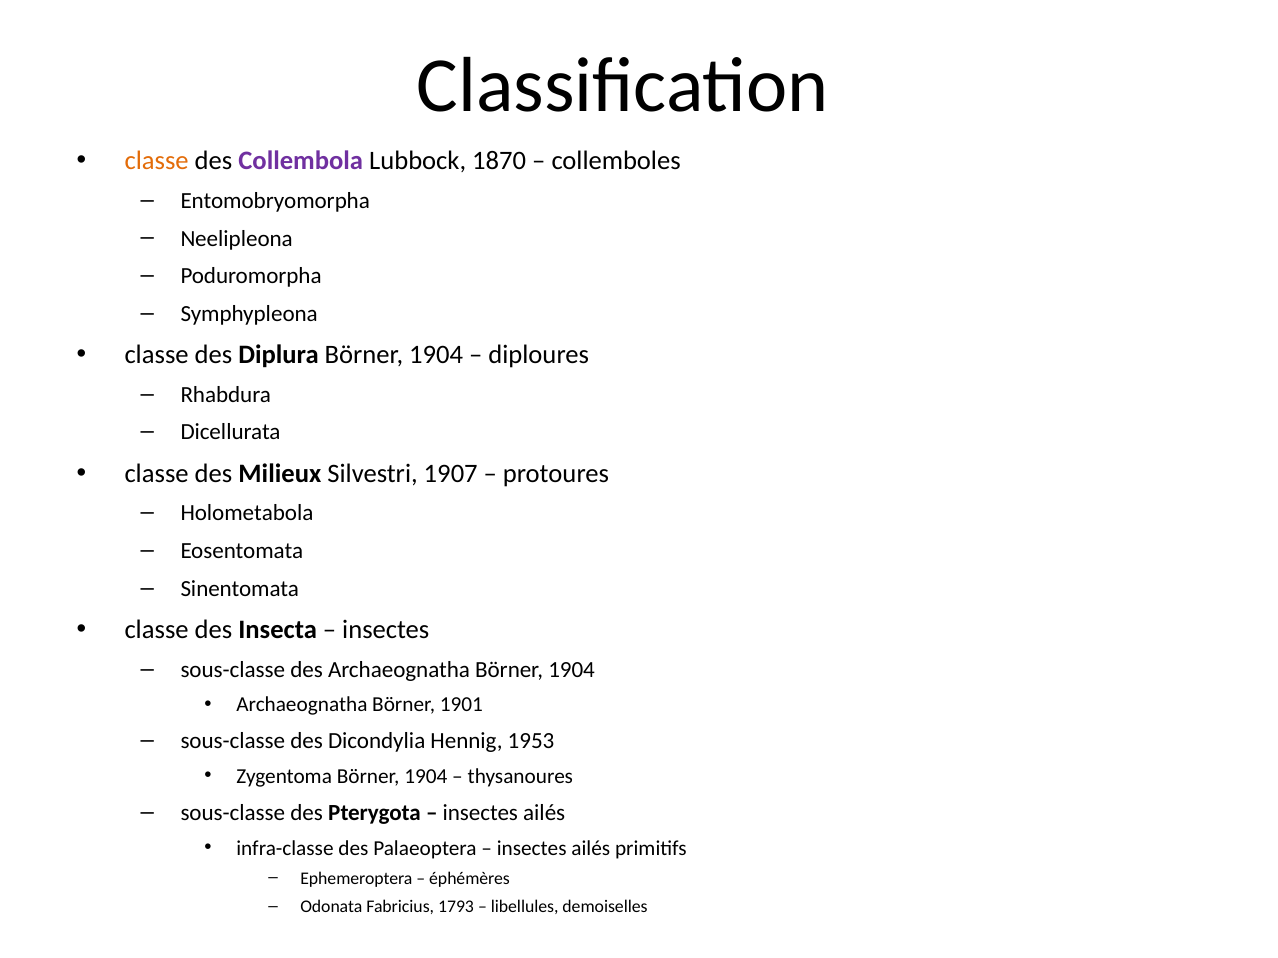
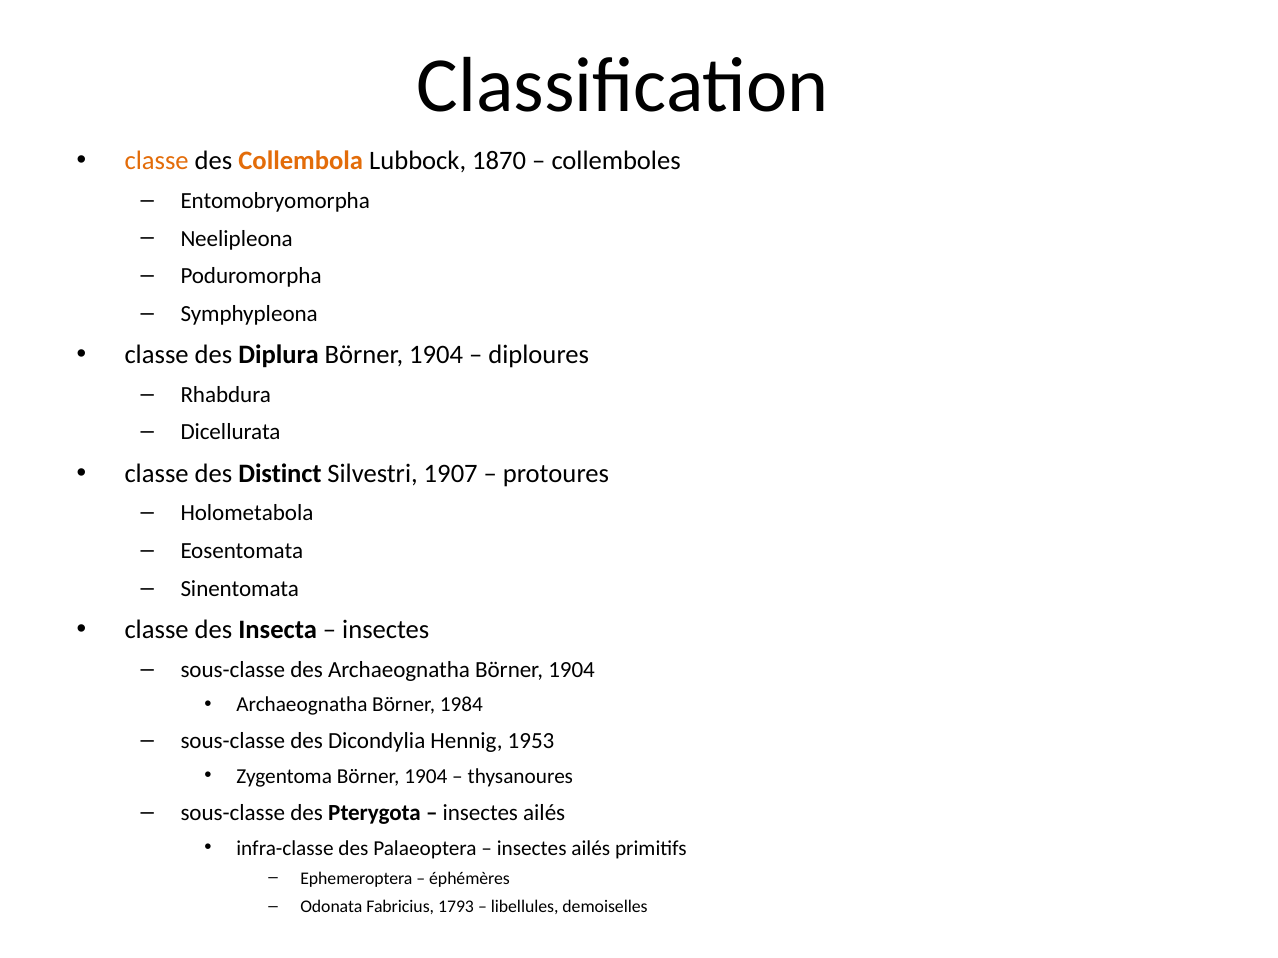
Collembola colour: purple -> orange
Milieux: Milieux -> Distinct
1901: 1901 -> 1984
